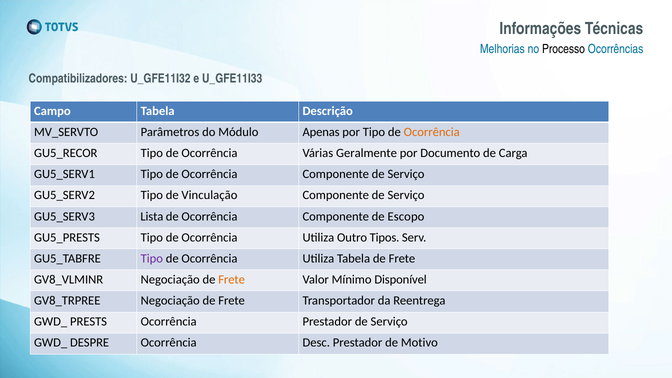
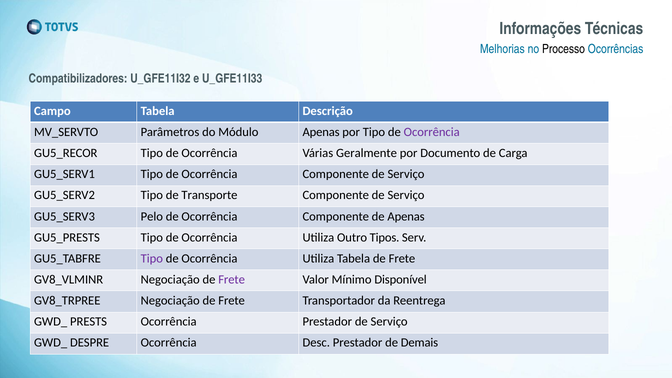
Ocorrência at (432, 132) colour: orange -> purple
Vinculação: Vinculação -> Transporte
Lista: Lista -> Pelo
de Escopo: Escopo -> Apenas
Frete at (232, 280) colour: orange -> purple
Motivo: Motivo -> Demais
